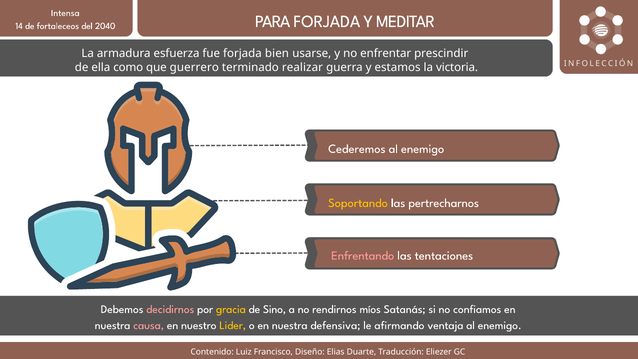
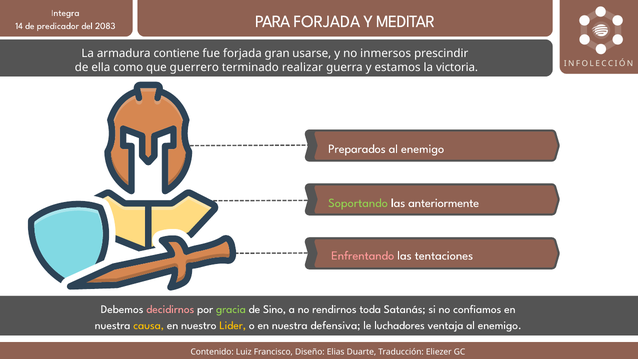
Intensa: Intensa -> Integra
fortaleceos: fortaleceos -> predicador
2040: 2040 -> 2083
esfuerza: esfuerza -> contiene
bien: bien -> gran
enfrentar: enfrentar -> inmersos
Cederemos: Cederemos -> Preparados
Soportando colour: yellow -> light green
pertrecharnos: pertrecharnos -> anteriormente
gracia colour: yellow -> light green
míos: míos -> toda
causa colour: pink -> yellow
afirmando: afirmando -> luchadores
